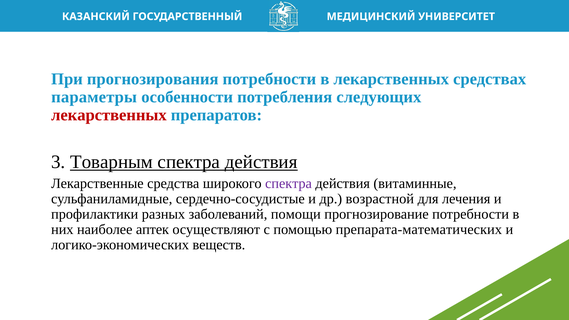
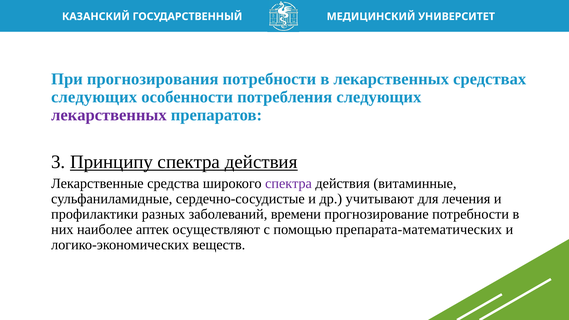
параметры at (94, 97): параметры -> следующих
лекарственных at (109, 115) colour: red -> purple
Товарным: Товарным -> Принципу
возрастной: возрастной -> учитывают
помощи: помощи -> времени
